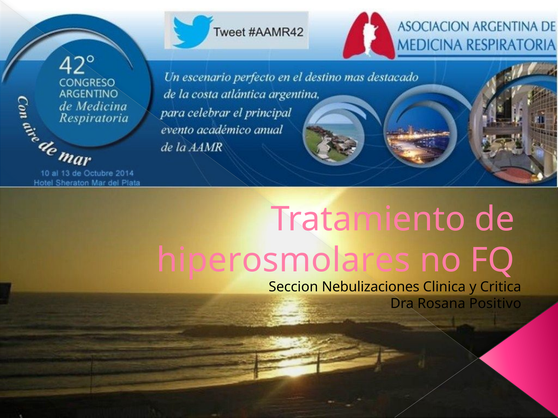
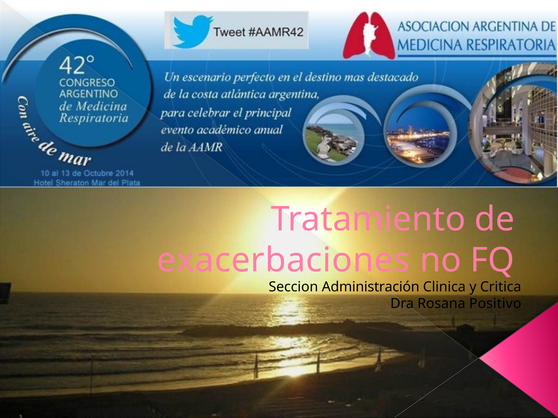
hiperosmolares: hiperosmolares -> exacerbaciones
Nebulizaciones: Nebulizaciones -> Administración
